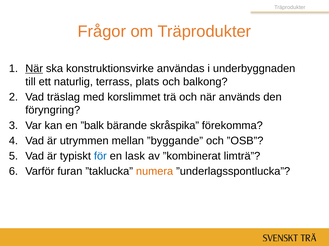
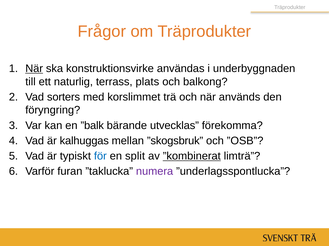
träslag: träslag -> sorters
skråspika: skråspika -> utvecklas
utrymmen: utrymmen -> kalhuggas
”byggande: ”byggande -> ”skogsbruk
lask: lask -> split
”kombinerat underline: none -> present
numera colour: orange -> purple
